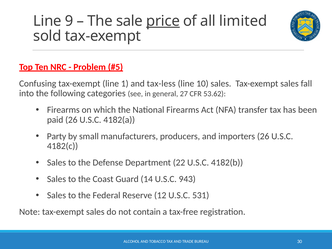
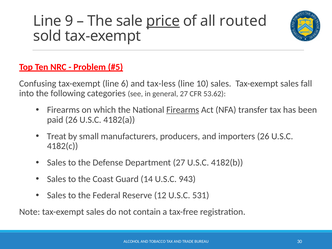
limited: limited -> routed
1: 1 -> 6
Firearms at (183, 110) underline: none -> present
Party: Party -> Treat
Department 22: 22 -> 27
